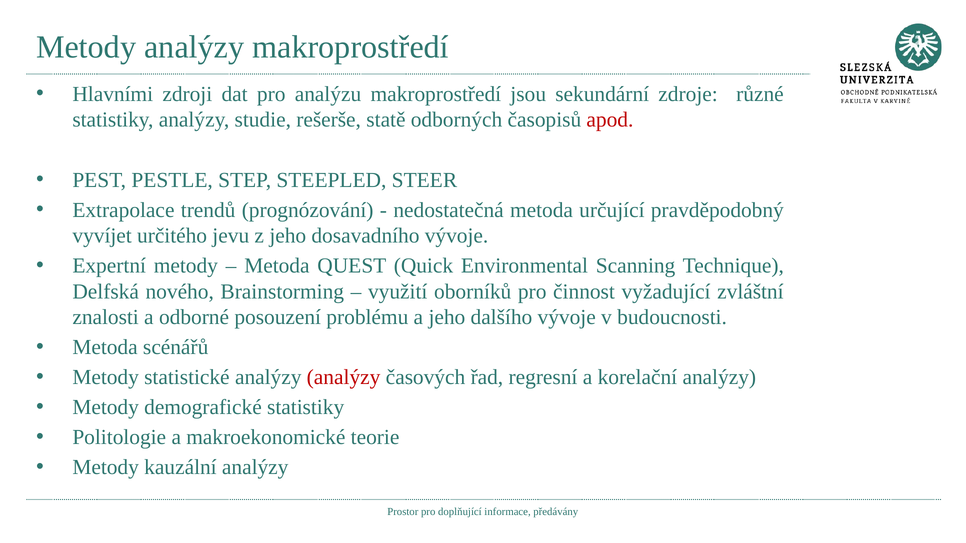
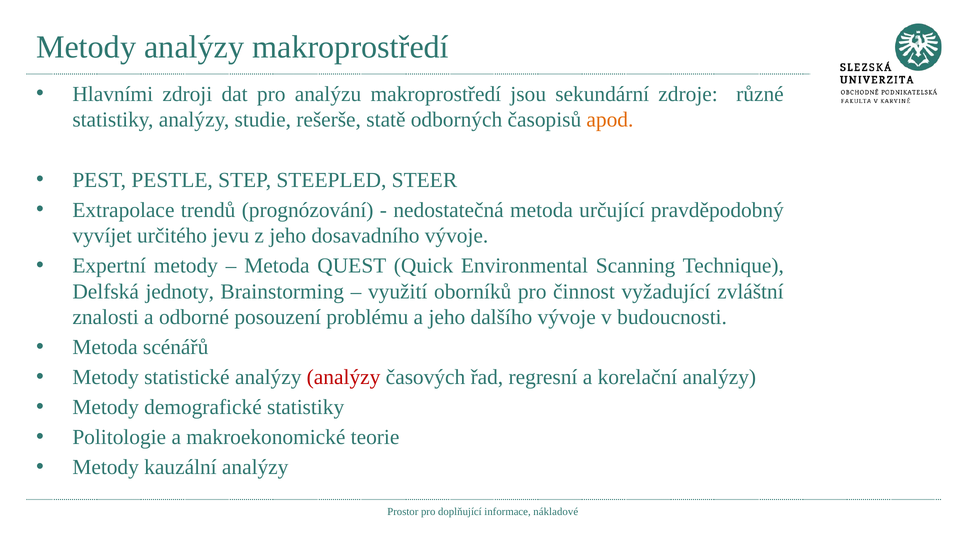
apod colour: red -> orange
nového: nového -> jednoty
předávány: předávány -> nákladové
